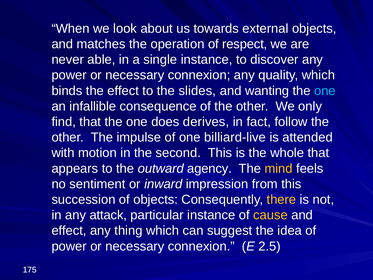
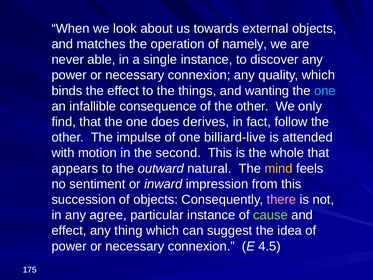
respect: respect -> namely
slides: slides -> things
agency: agency -> natural
there colour: yellow -> pink
attack: attack -> agree
cause colour: yellow -> light green
2.5: 2.5 -> 4.5
